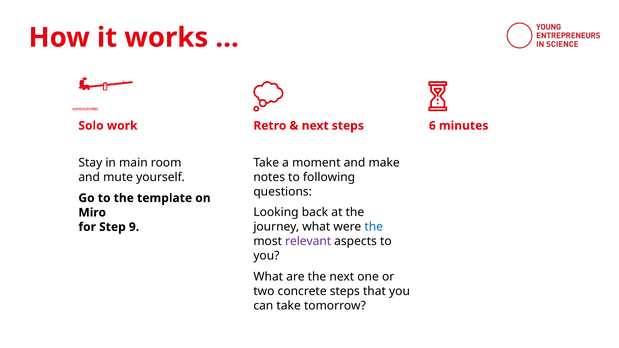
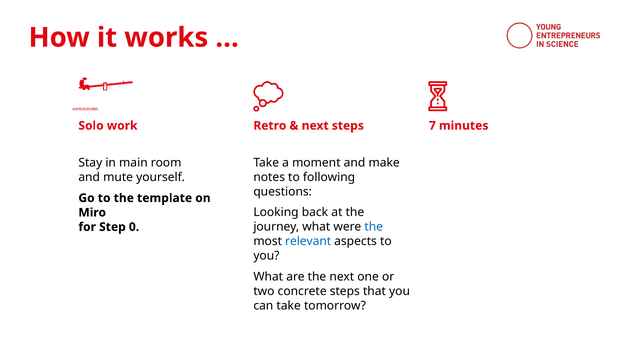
6: 6 -> 7
9: 9 -> 0
relevant colour: purple -> blue
